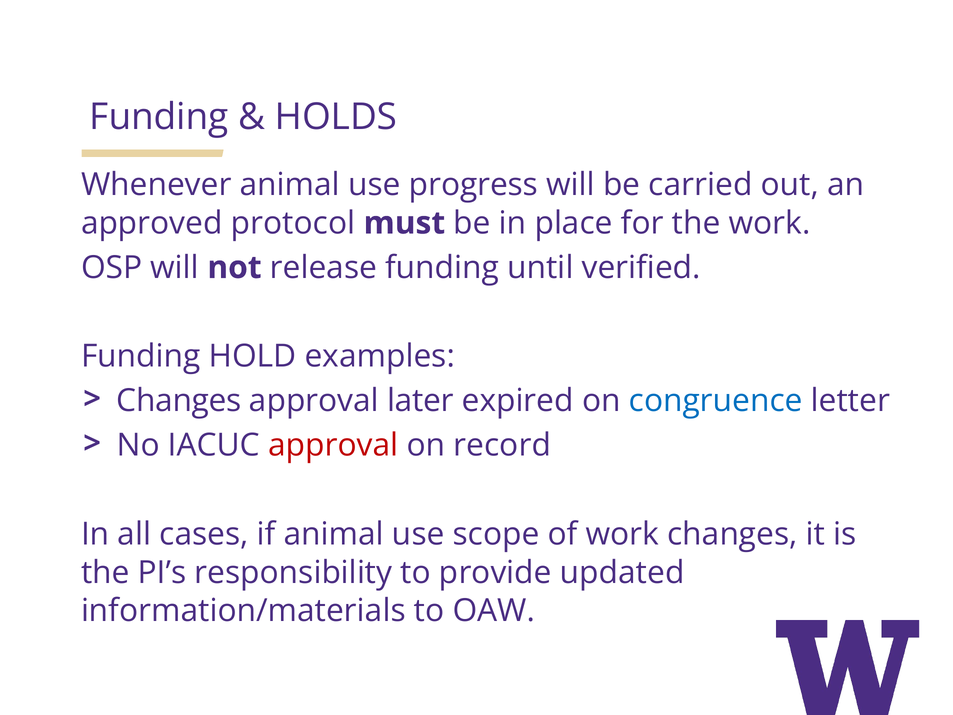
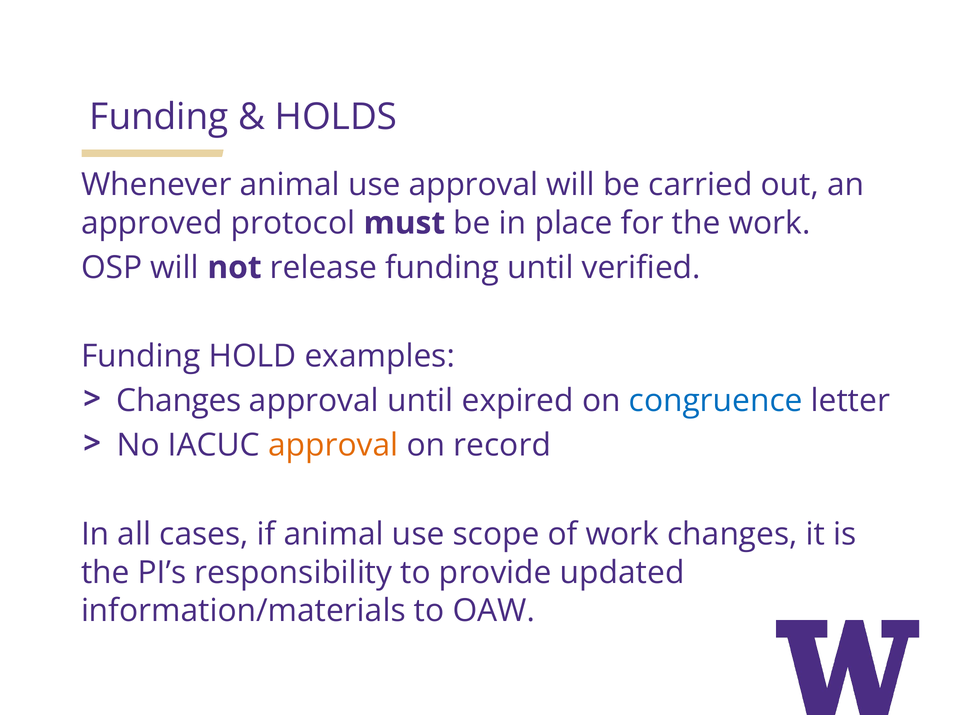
use progress: progress -> approval
approval later: later -> until
approval at (333, 445) colour: red -> orange
